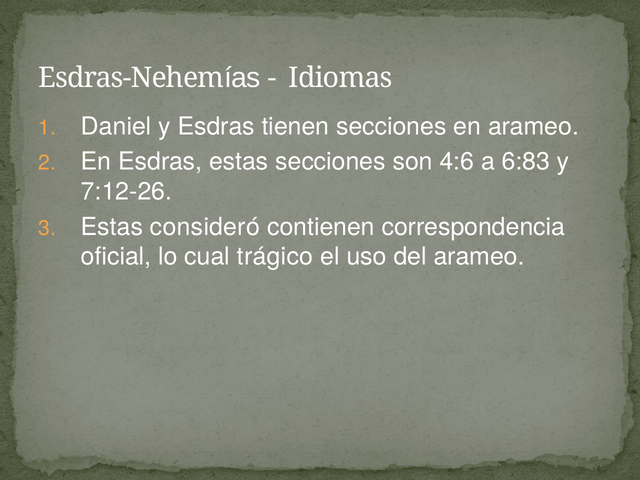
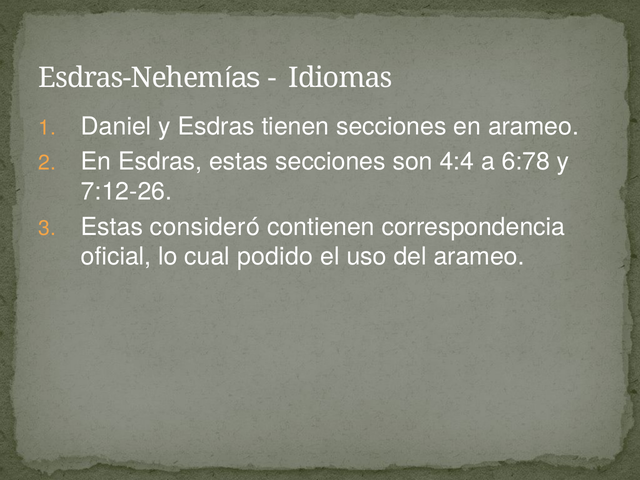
4:6: 4:6 -> 4:4
6:83: 6:83 -> 6:78
trágico: trágico -> podido
